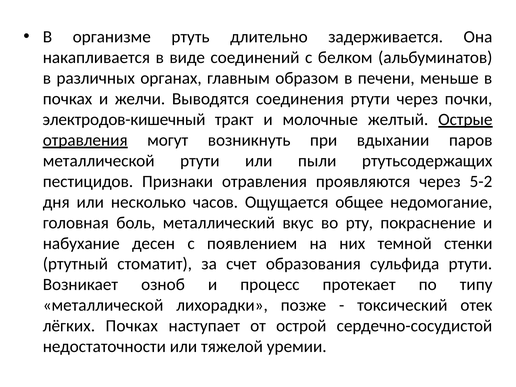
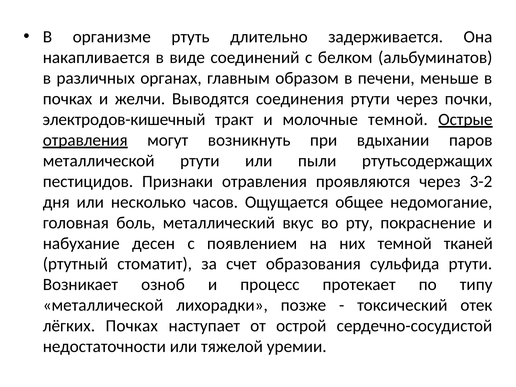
молочные желтый: желтый -> темной
5-2: 5-2 -> 3-2
стенки: стенки -> тканей
